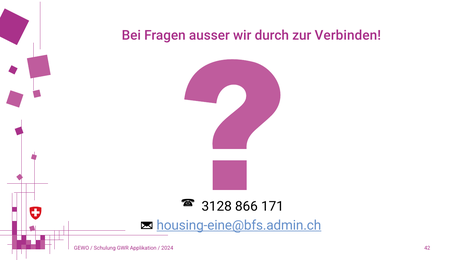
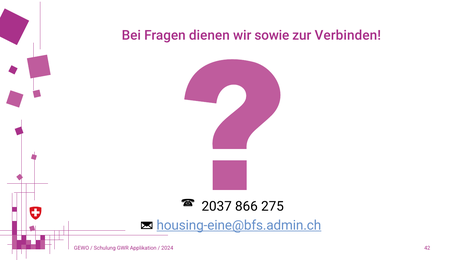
ausser: ausser -> dienen
durch: durch -> sowie
3128: 3128 -> 2037
171: 171 -> 275
